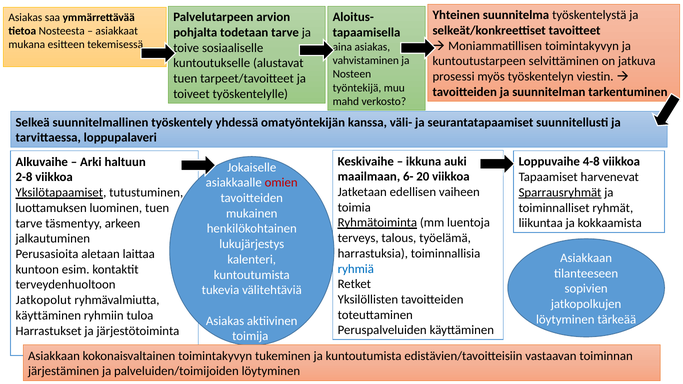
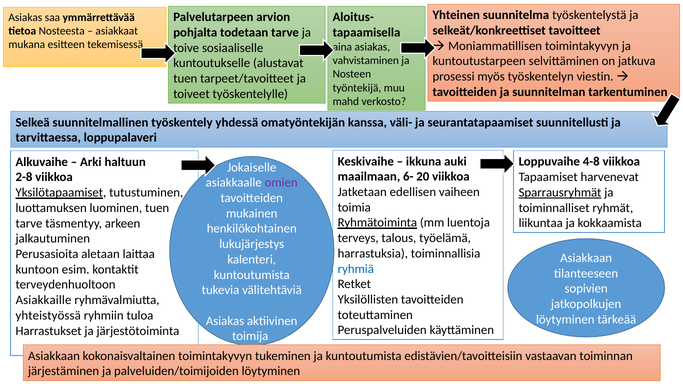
omien colour: red -> purple
Jatkopolut: Jatkopolut -> Asiakkaille
käyttäminen at (48, 316): käyttäminen -> yhteistyössä
